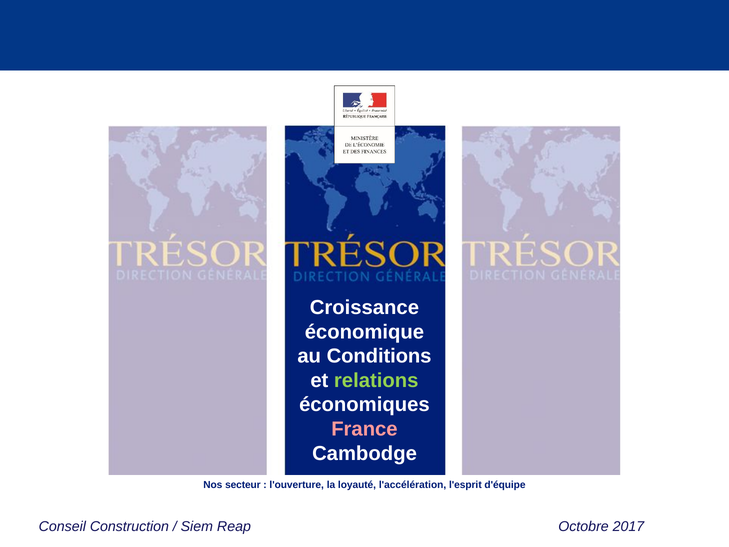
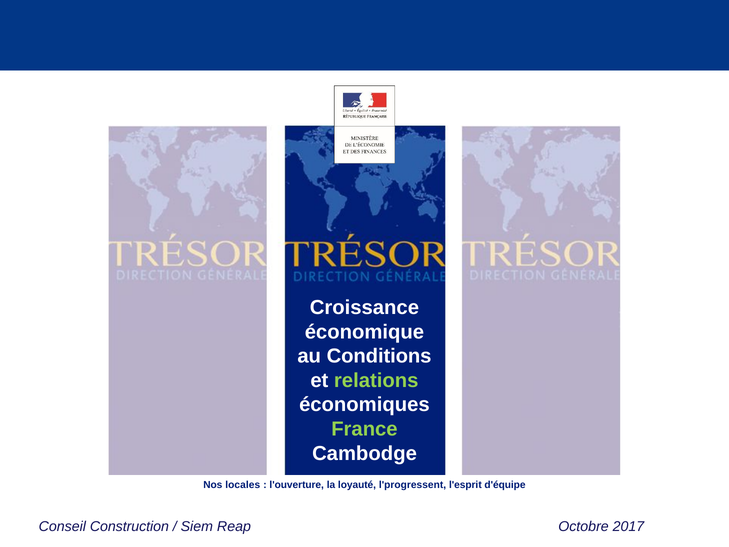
France colour: pink -> light green
secteur: secteur -> locales
l'accélération: l'accélération -> l'progressent
